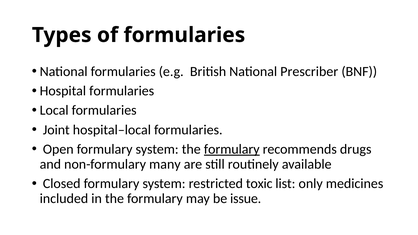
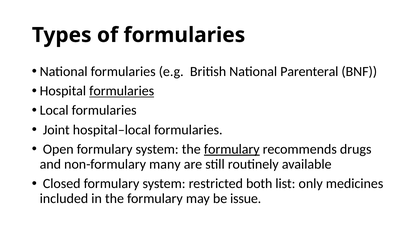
Prescriber: Prescriber -> Parenteral
formularies at (122, 91) underline: none -> present
toxic: toxic -> both
